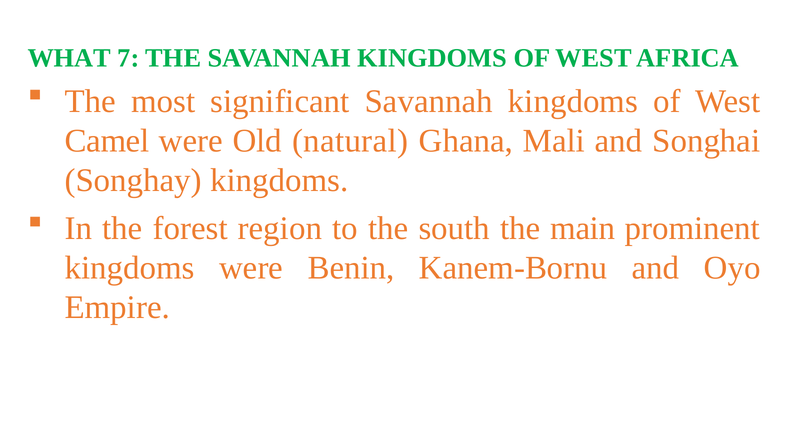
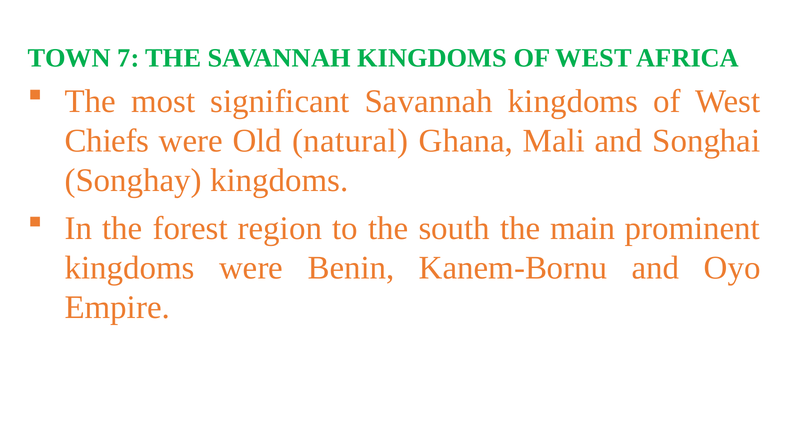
WHAT: WHAT -> TOWN
Camel: Camel -> Chiefs
